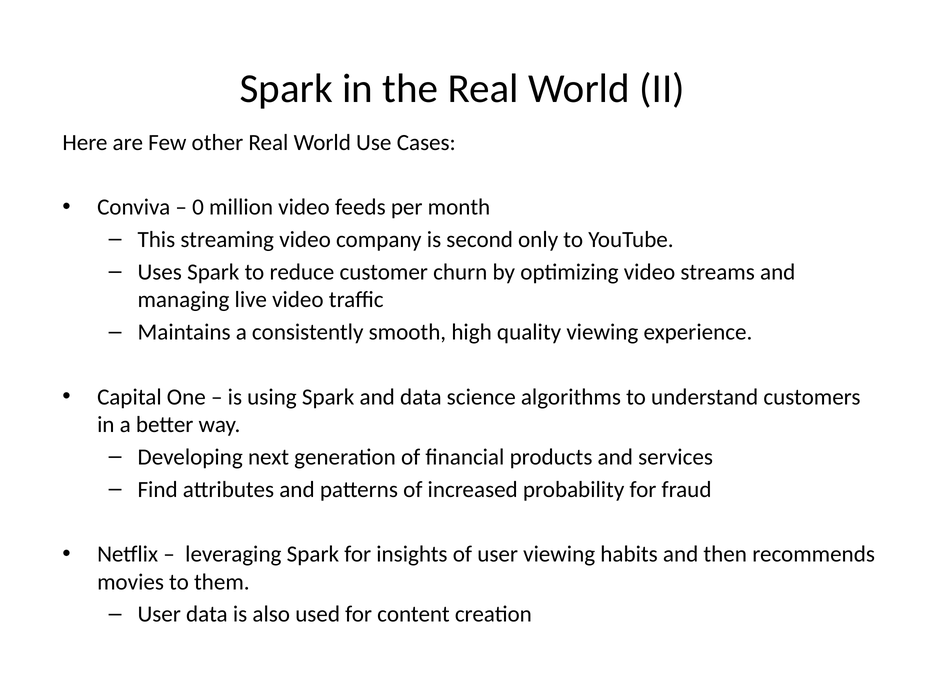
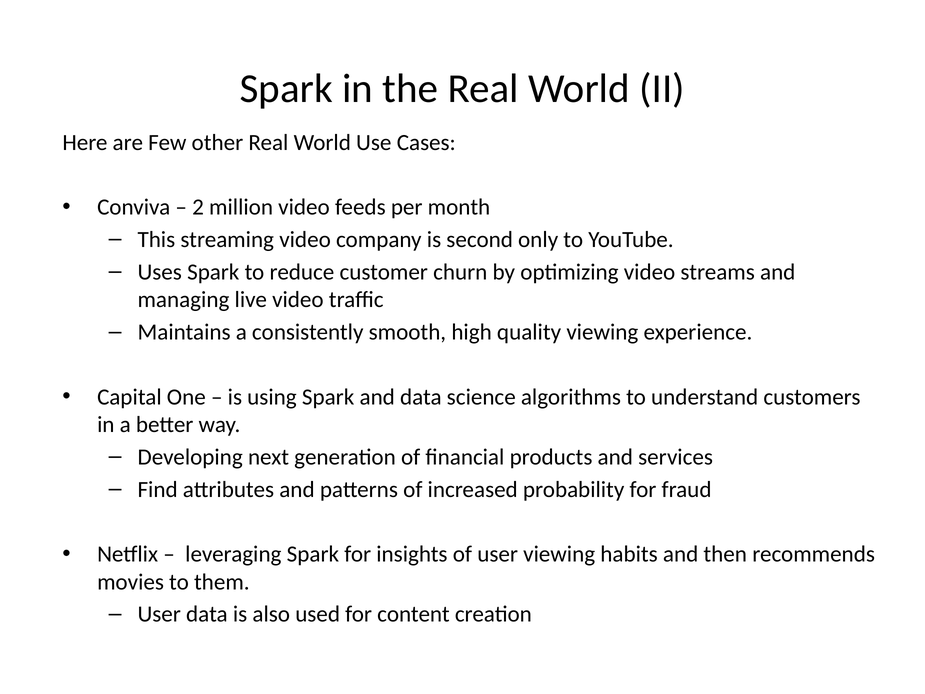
0: 0 -> 2
